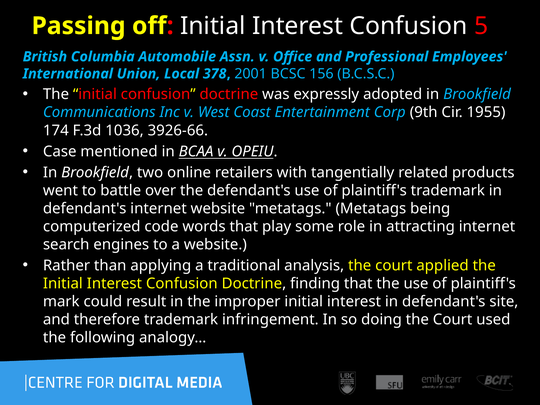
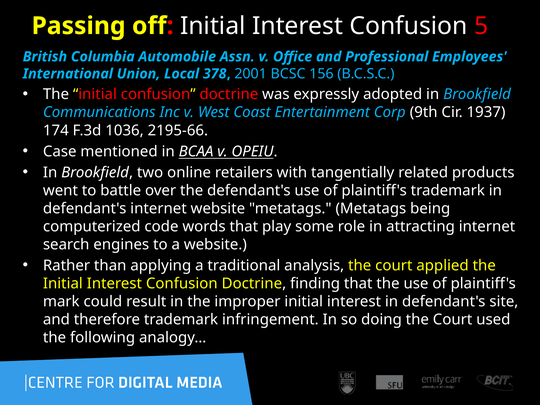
1955: 1955 -> 1937
3926-66: 3926-66 -> 2195-66
